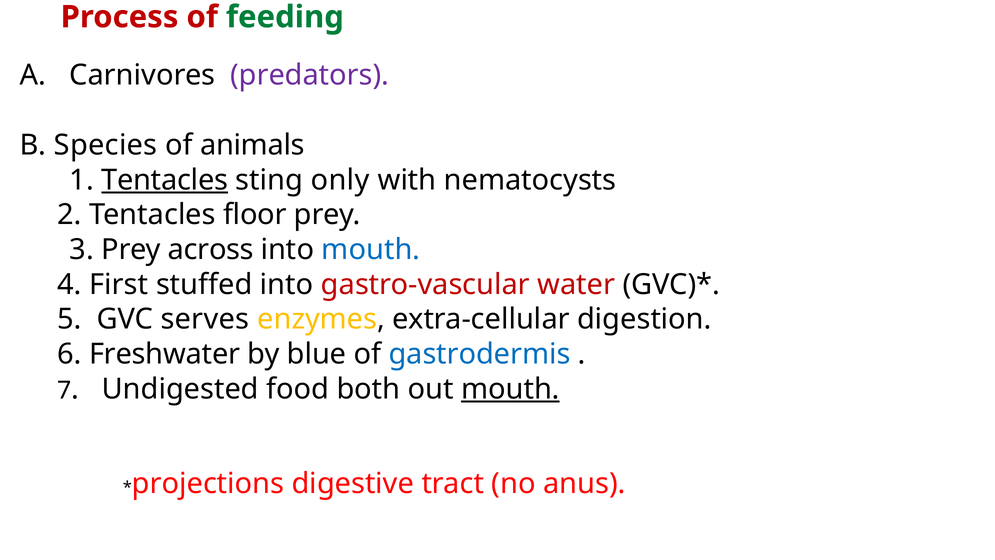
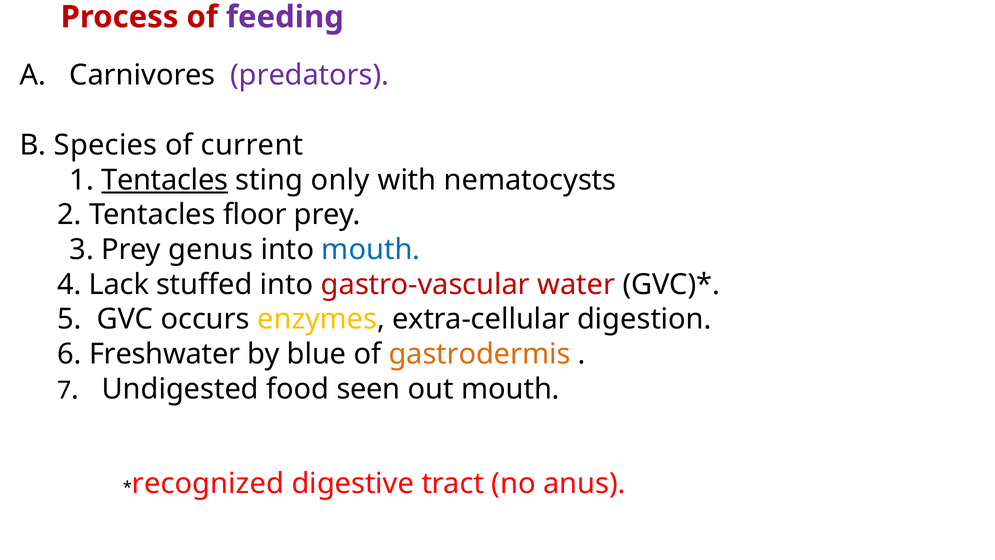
feeding colour: green -> purple
animals: animals -> current
across: across -> genus
First: First -> Lack
serves: serves -> occurs
gastrodermis colour: blue -> orange
both: both -> seen
mouth at (510, 389) underline: present -> none
projections: projections -> recognized
